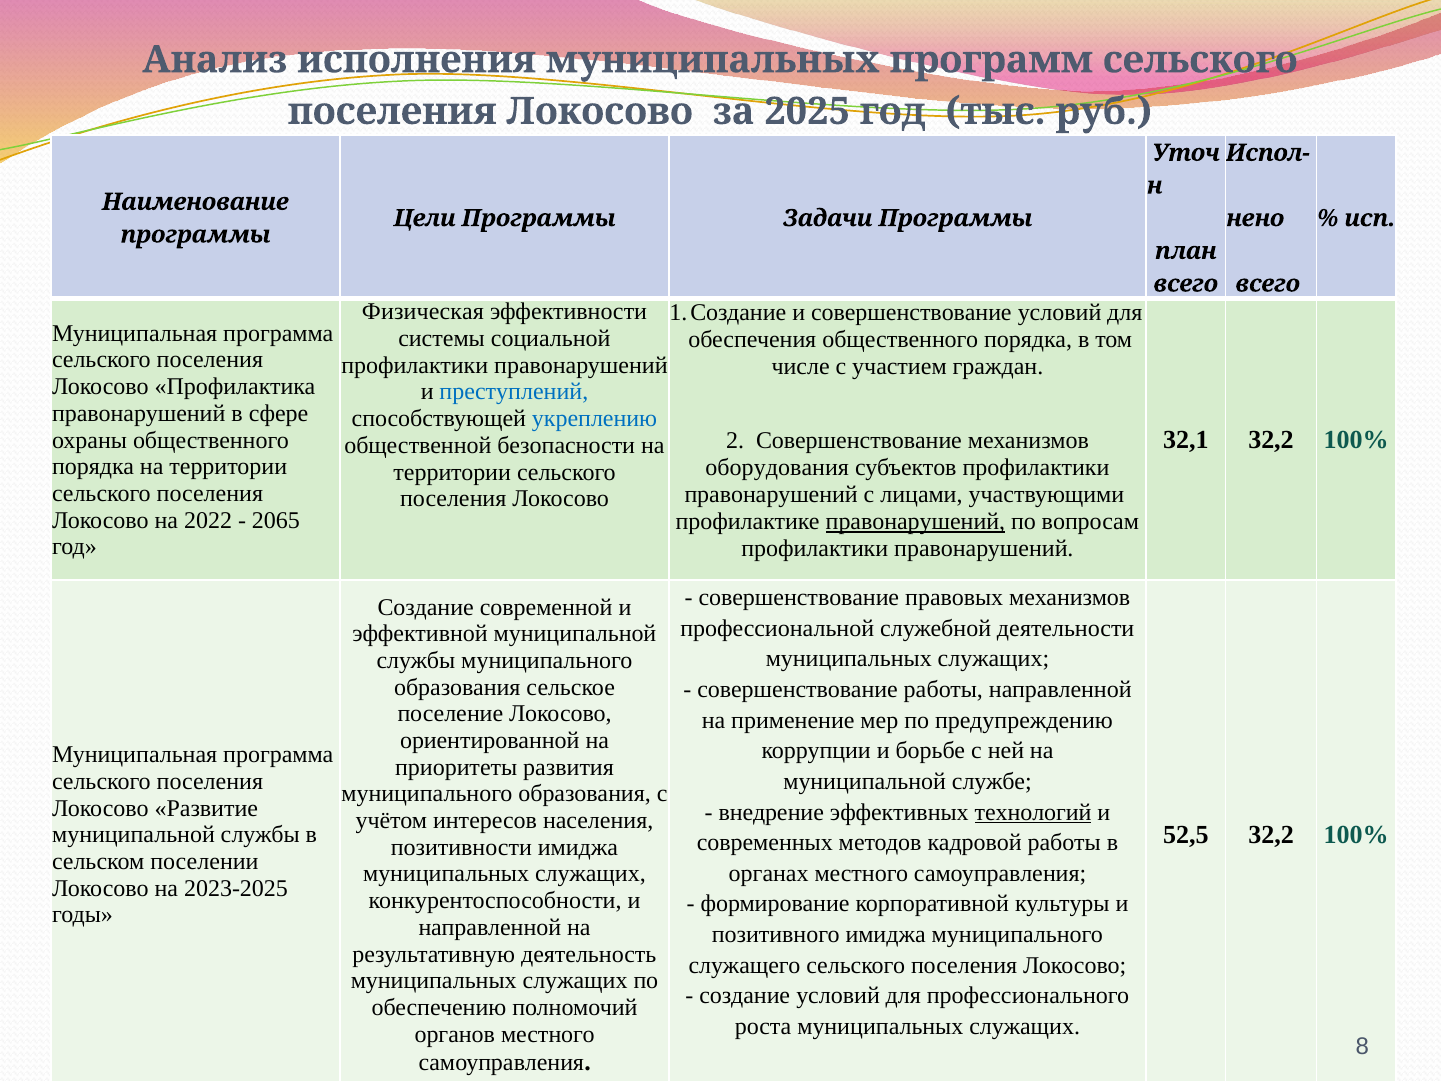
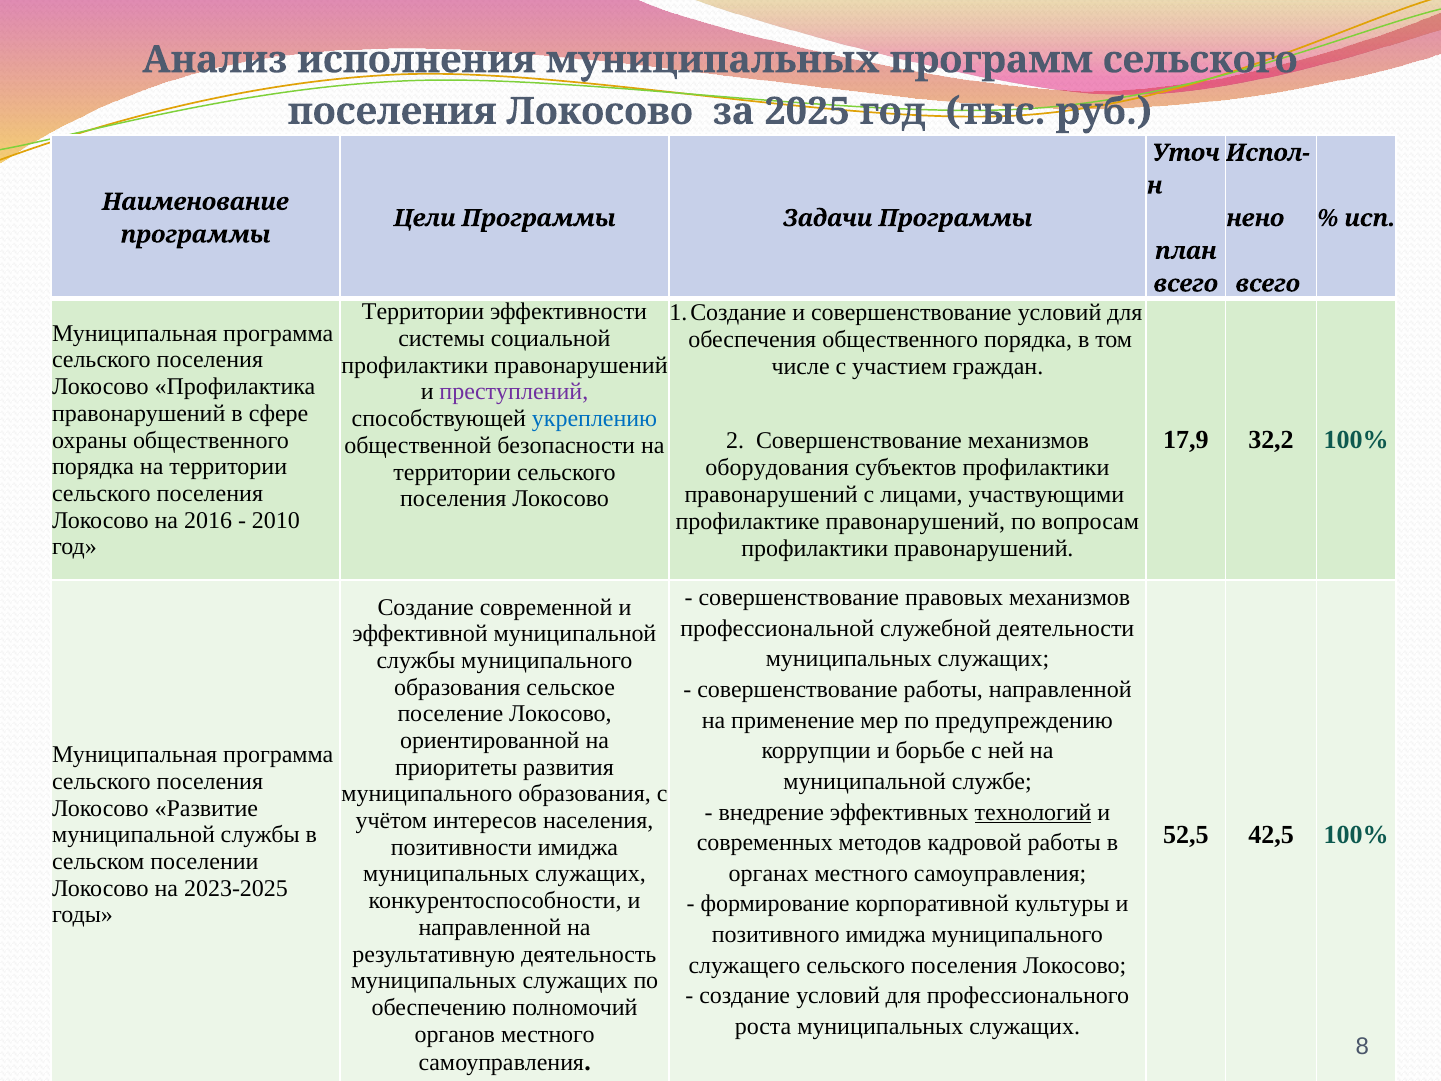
Физическая at (423, 312): Физическая -> Территории
преступлений colour: blue -> purple
32,1: 32,1 -> 17,9
2022: 2022 -> 2016
2065: 2065 -> 2010
правонарушений at (915, 522) underline: present -> none
52,5 32,2: 32,2 -> 42,5
